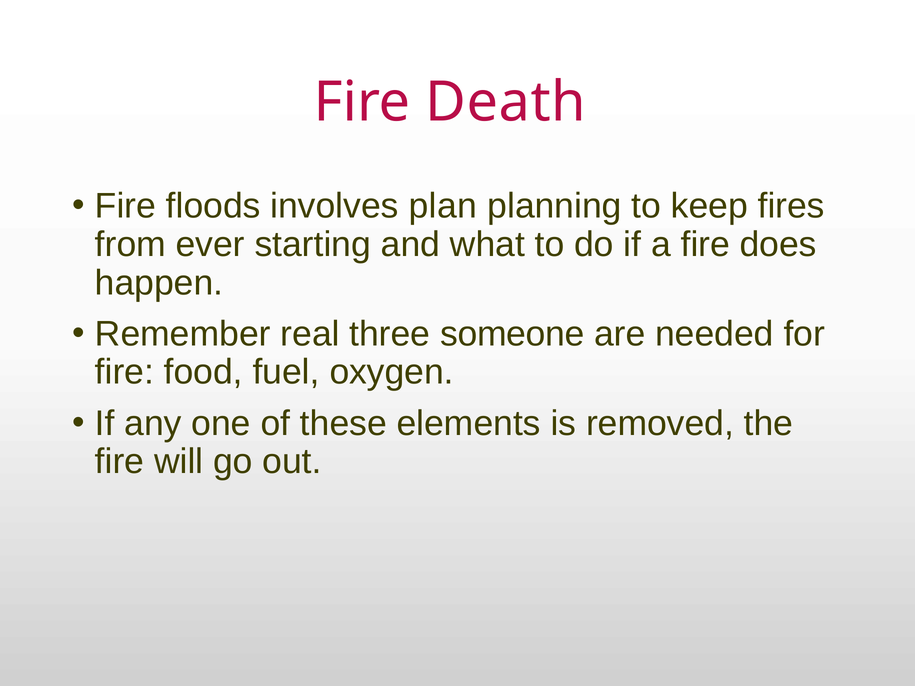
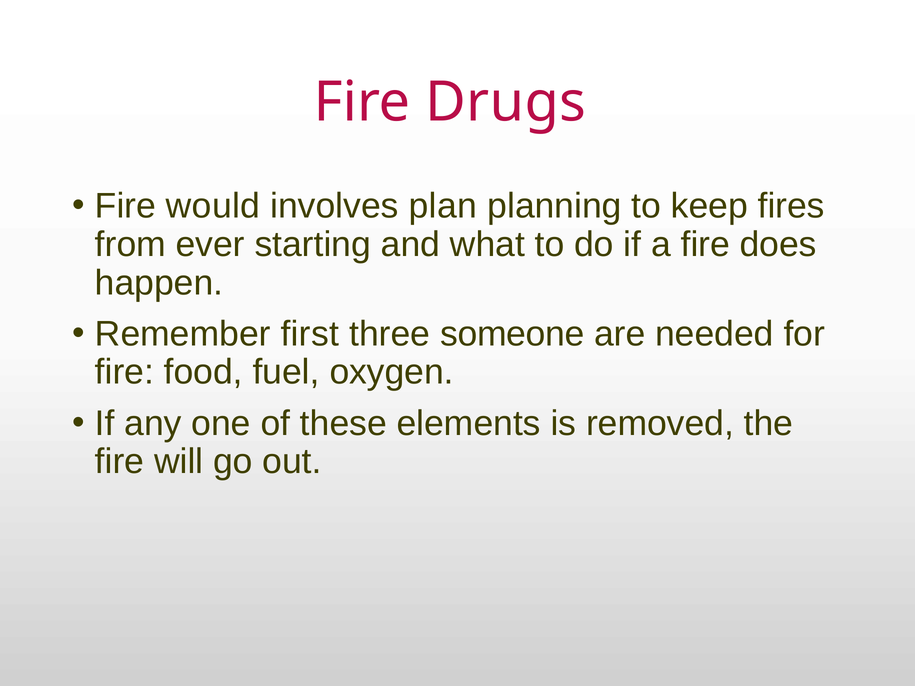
Death: Death -> Drugs
floods: floods -> would
real: real -> first
